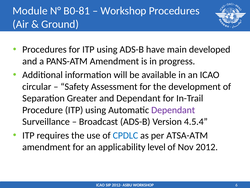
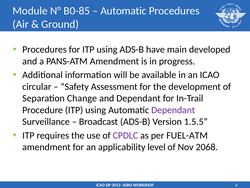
B0-81: B0-81 -> B0-85
Workshop at (123, 11): Workshop -> Automatic
Greater: Greater -> Change
4.5.4: 4.5.4 -> 1.5.5
CPDLC colour: blue -> purple
ATSA-ATM: ATSA-ATM -> FUEL-ATM
2012: 2012 -> 2068
